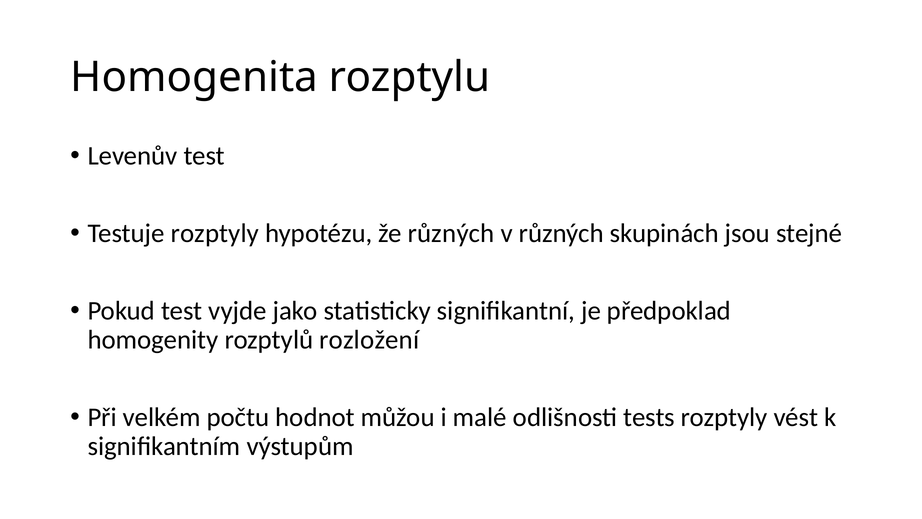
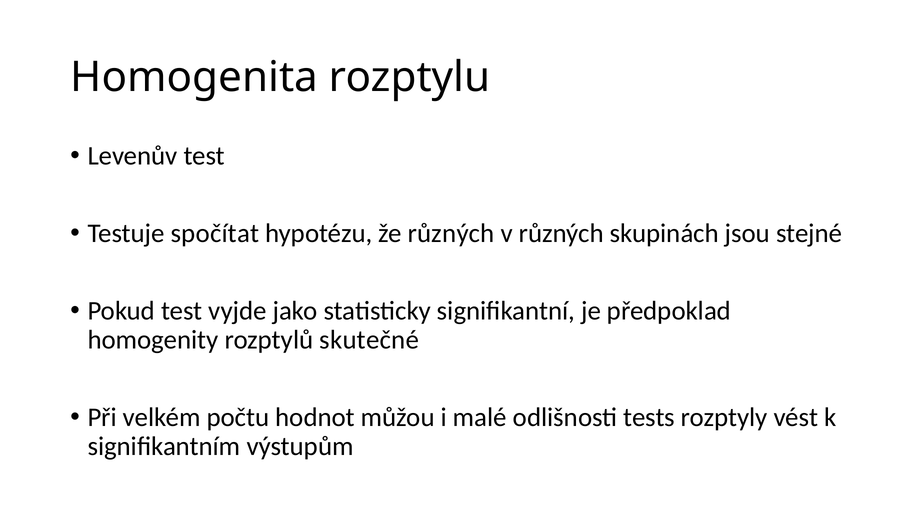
Testuje rozptyly: rozptyly -> spočítat
rozložení: rozložení -> skutečné
